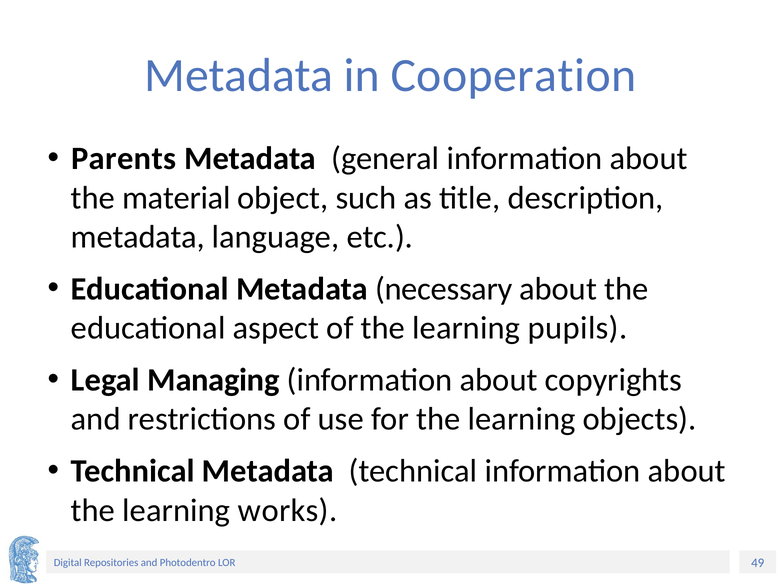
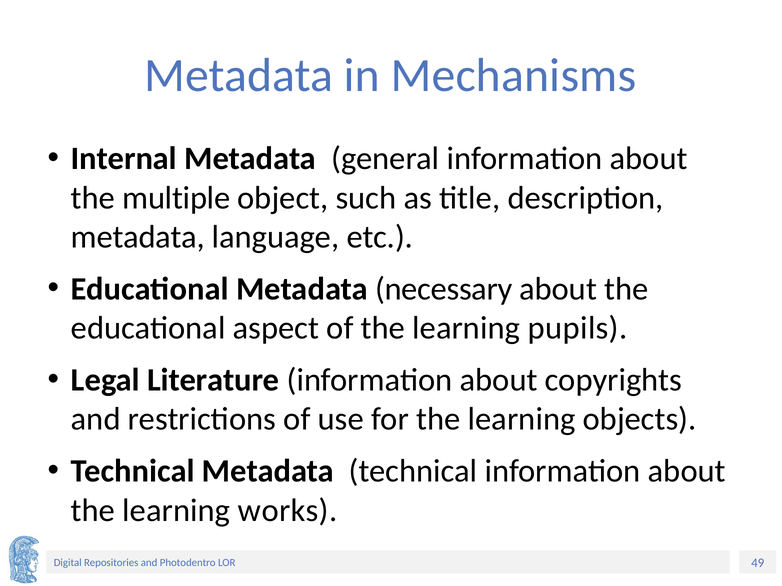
Cooperation: Cooperation -> Mechanisms
Parents: Parents -> Internal
material: material -> multiple
Managing: Managing -> Literature
